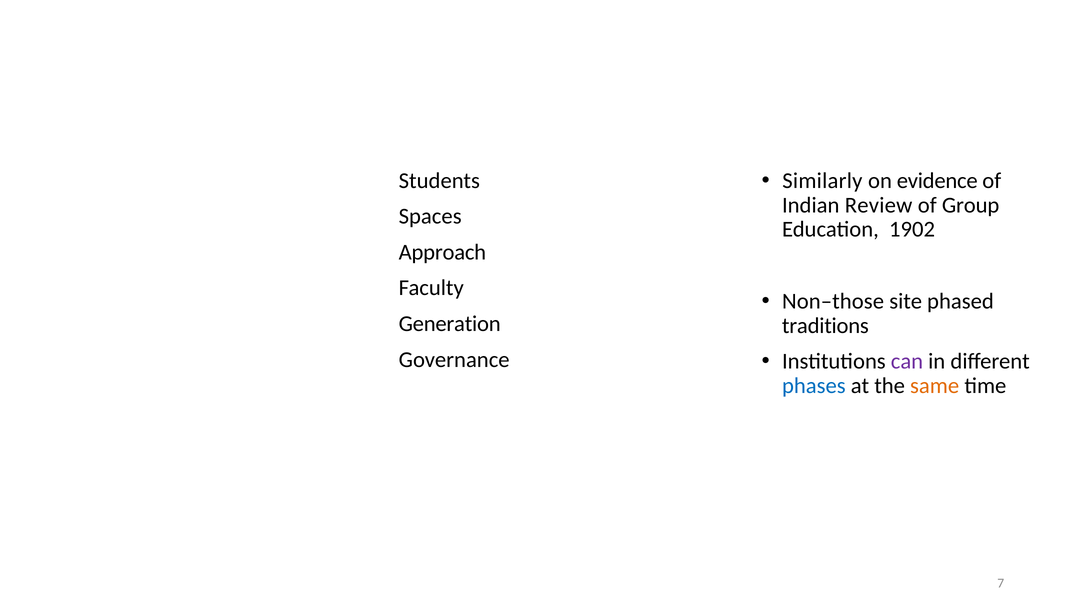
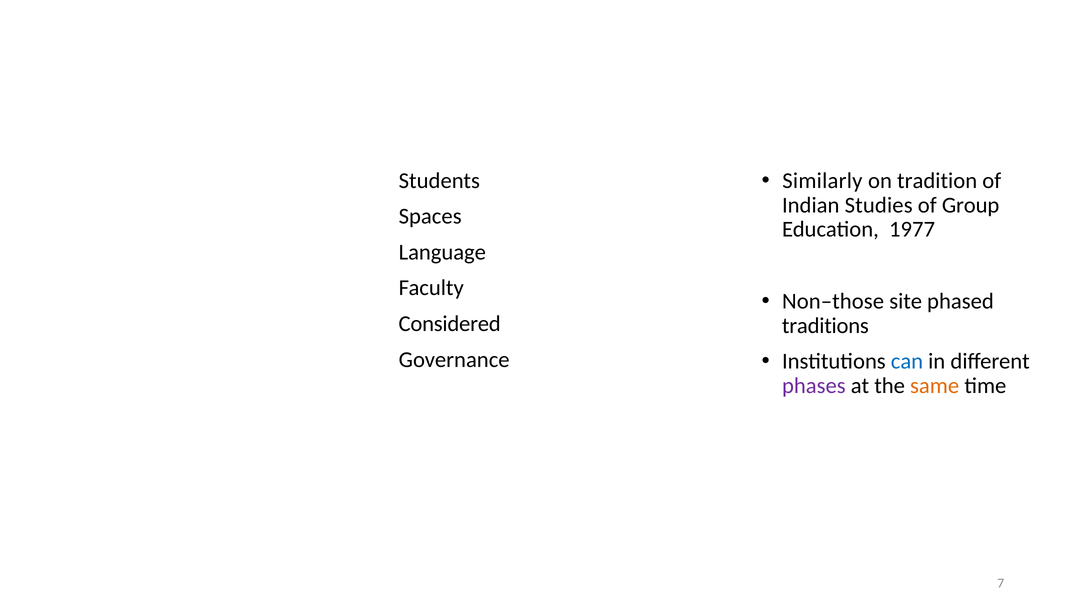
evidence: evidence -> tradition
Review: Review -> Studies
1902: 1902 -> 1977
Approach: Approach -> Language
Generation: Generation -> Considered
can colour: purple -> blue
phases colour: blue -> purple
